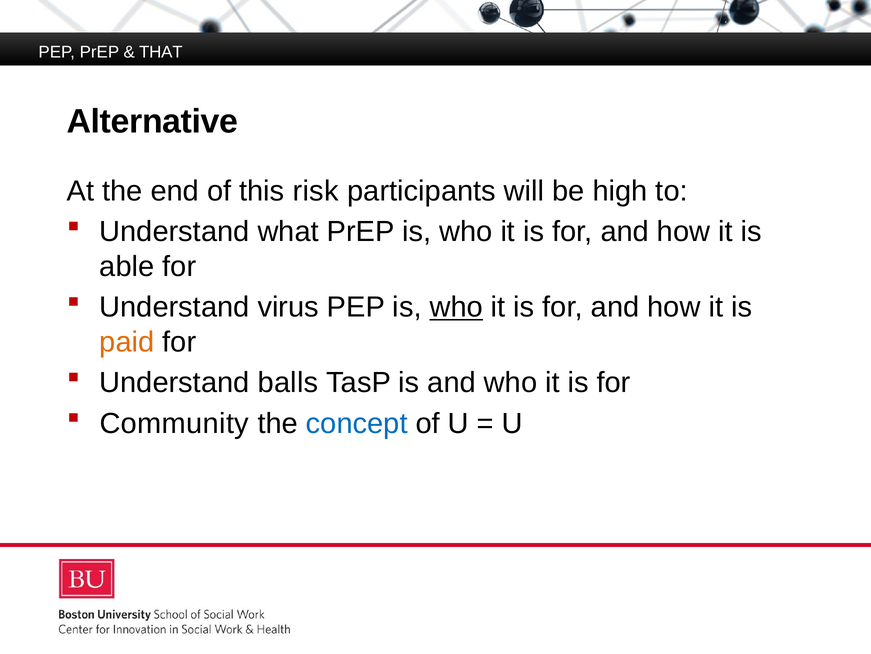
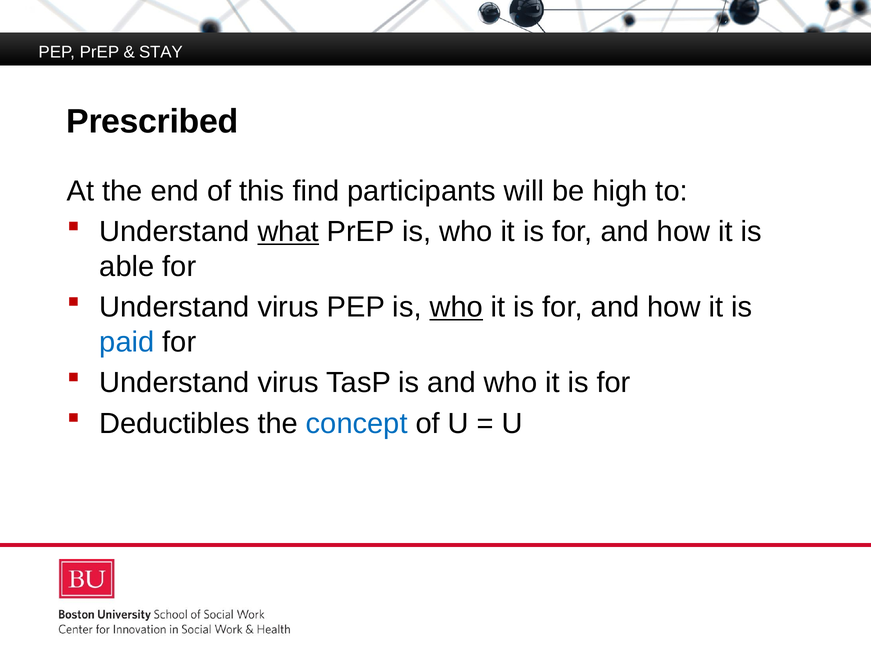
THAT: THAT -> STAY
Alternative: Alternative -> Prescribed
risk: risk -> find
what underline: none -> present
paid colour: orange -> blue
balls at (288, 382): balls -> virus
Community: Community -> Deductibles
